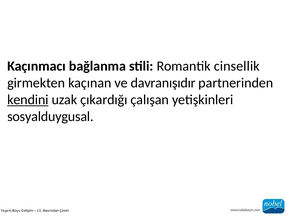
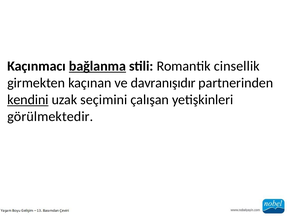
bağlanma underline: none -> present
çıkardığı: çıkardığı -> seçimini
sosyalduygusal: sosyalduygusal -> görülmektedir
